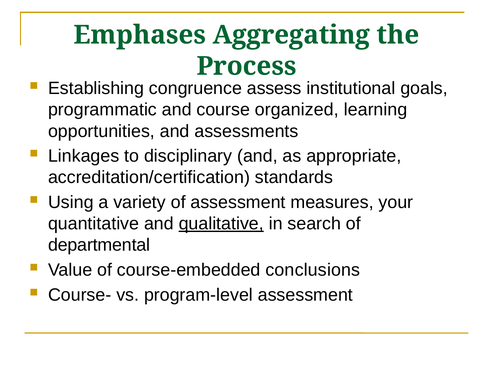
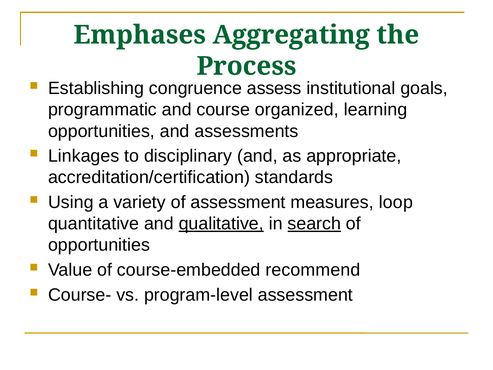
your: your -> loop
search underline: none -> present
departmental at (99, 245): departmental -> opportunities
conclusions: conclusions -> recommend
